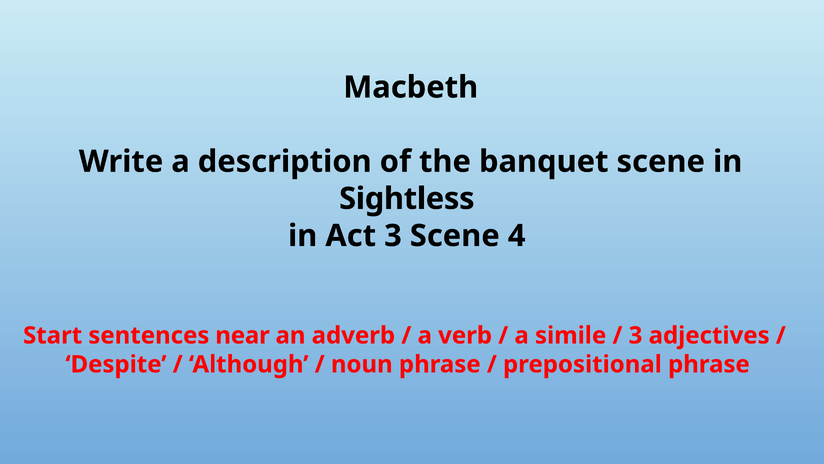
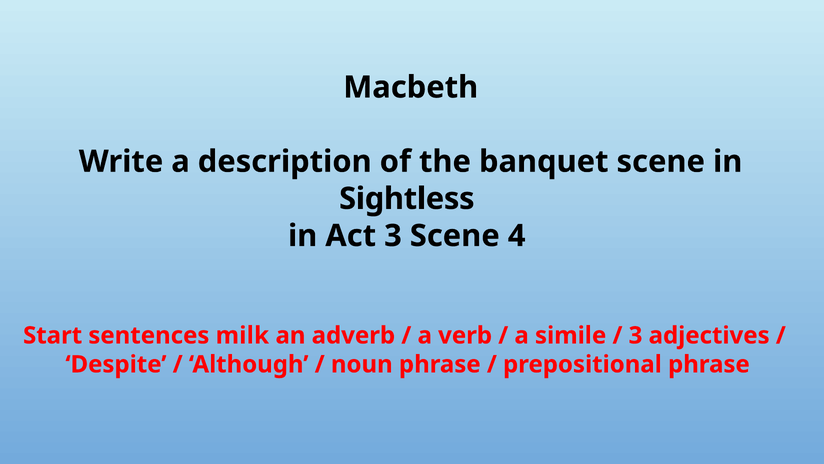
near: near -> milk
